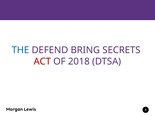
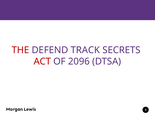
THE colour: blue -> red
BRING: BRING -> TRACK
2018: 2018 -> 2096
